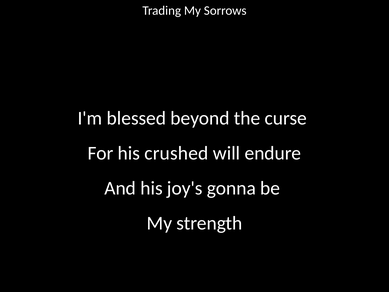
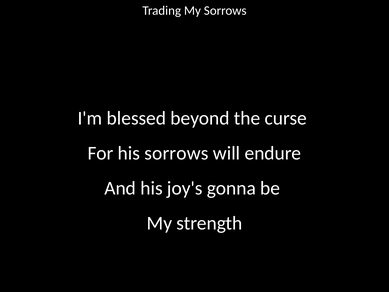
his crushed: crushed -> sorrows
